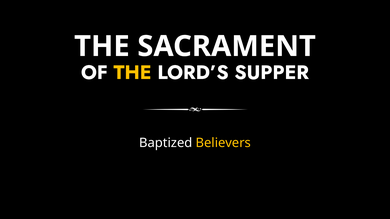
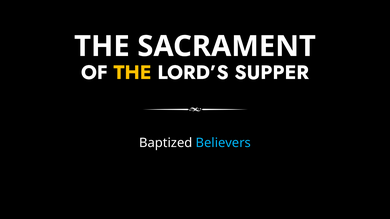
Believers colour: yellow -> light blue
